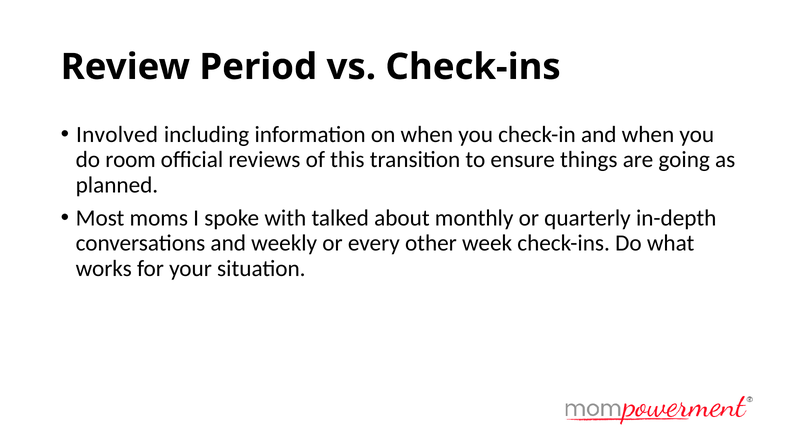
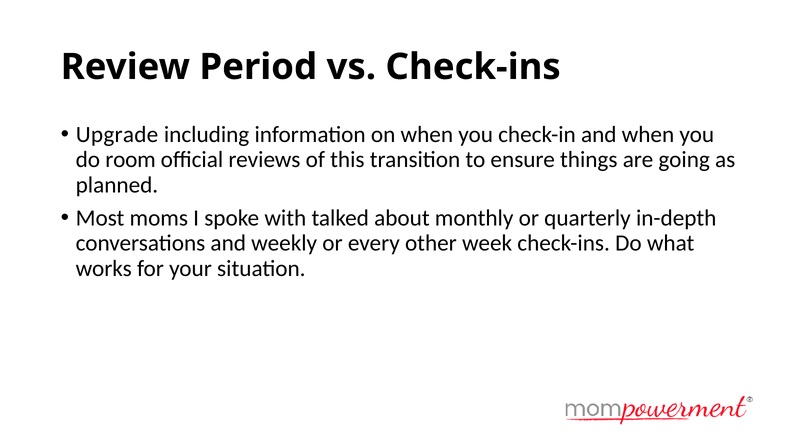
Involved: Involved -> Upgrade
